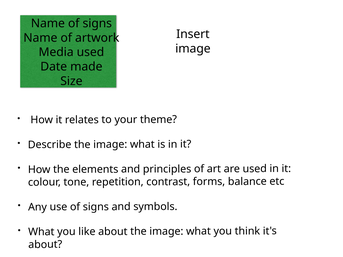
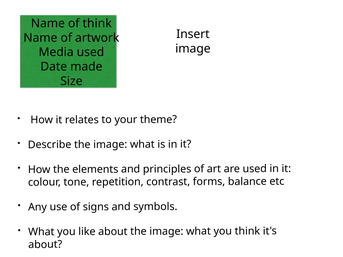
Name of signs: signs -> think
